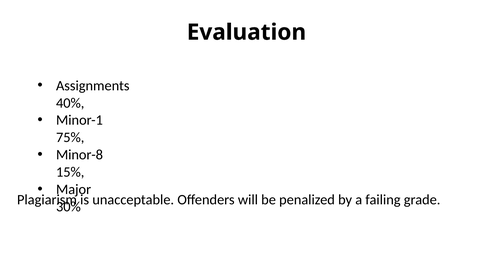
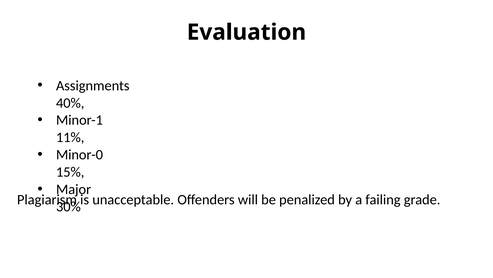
75%: 75% -> 11%
Minor-8: Minor-8 -> Minor-0
